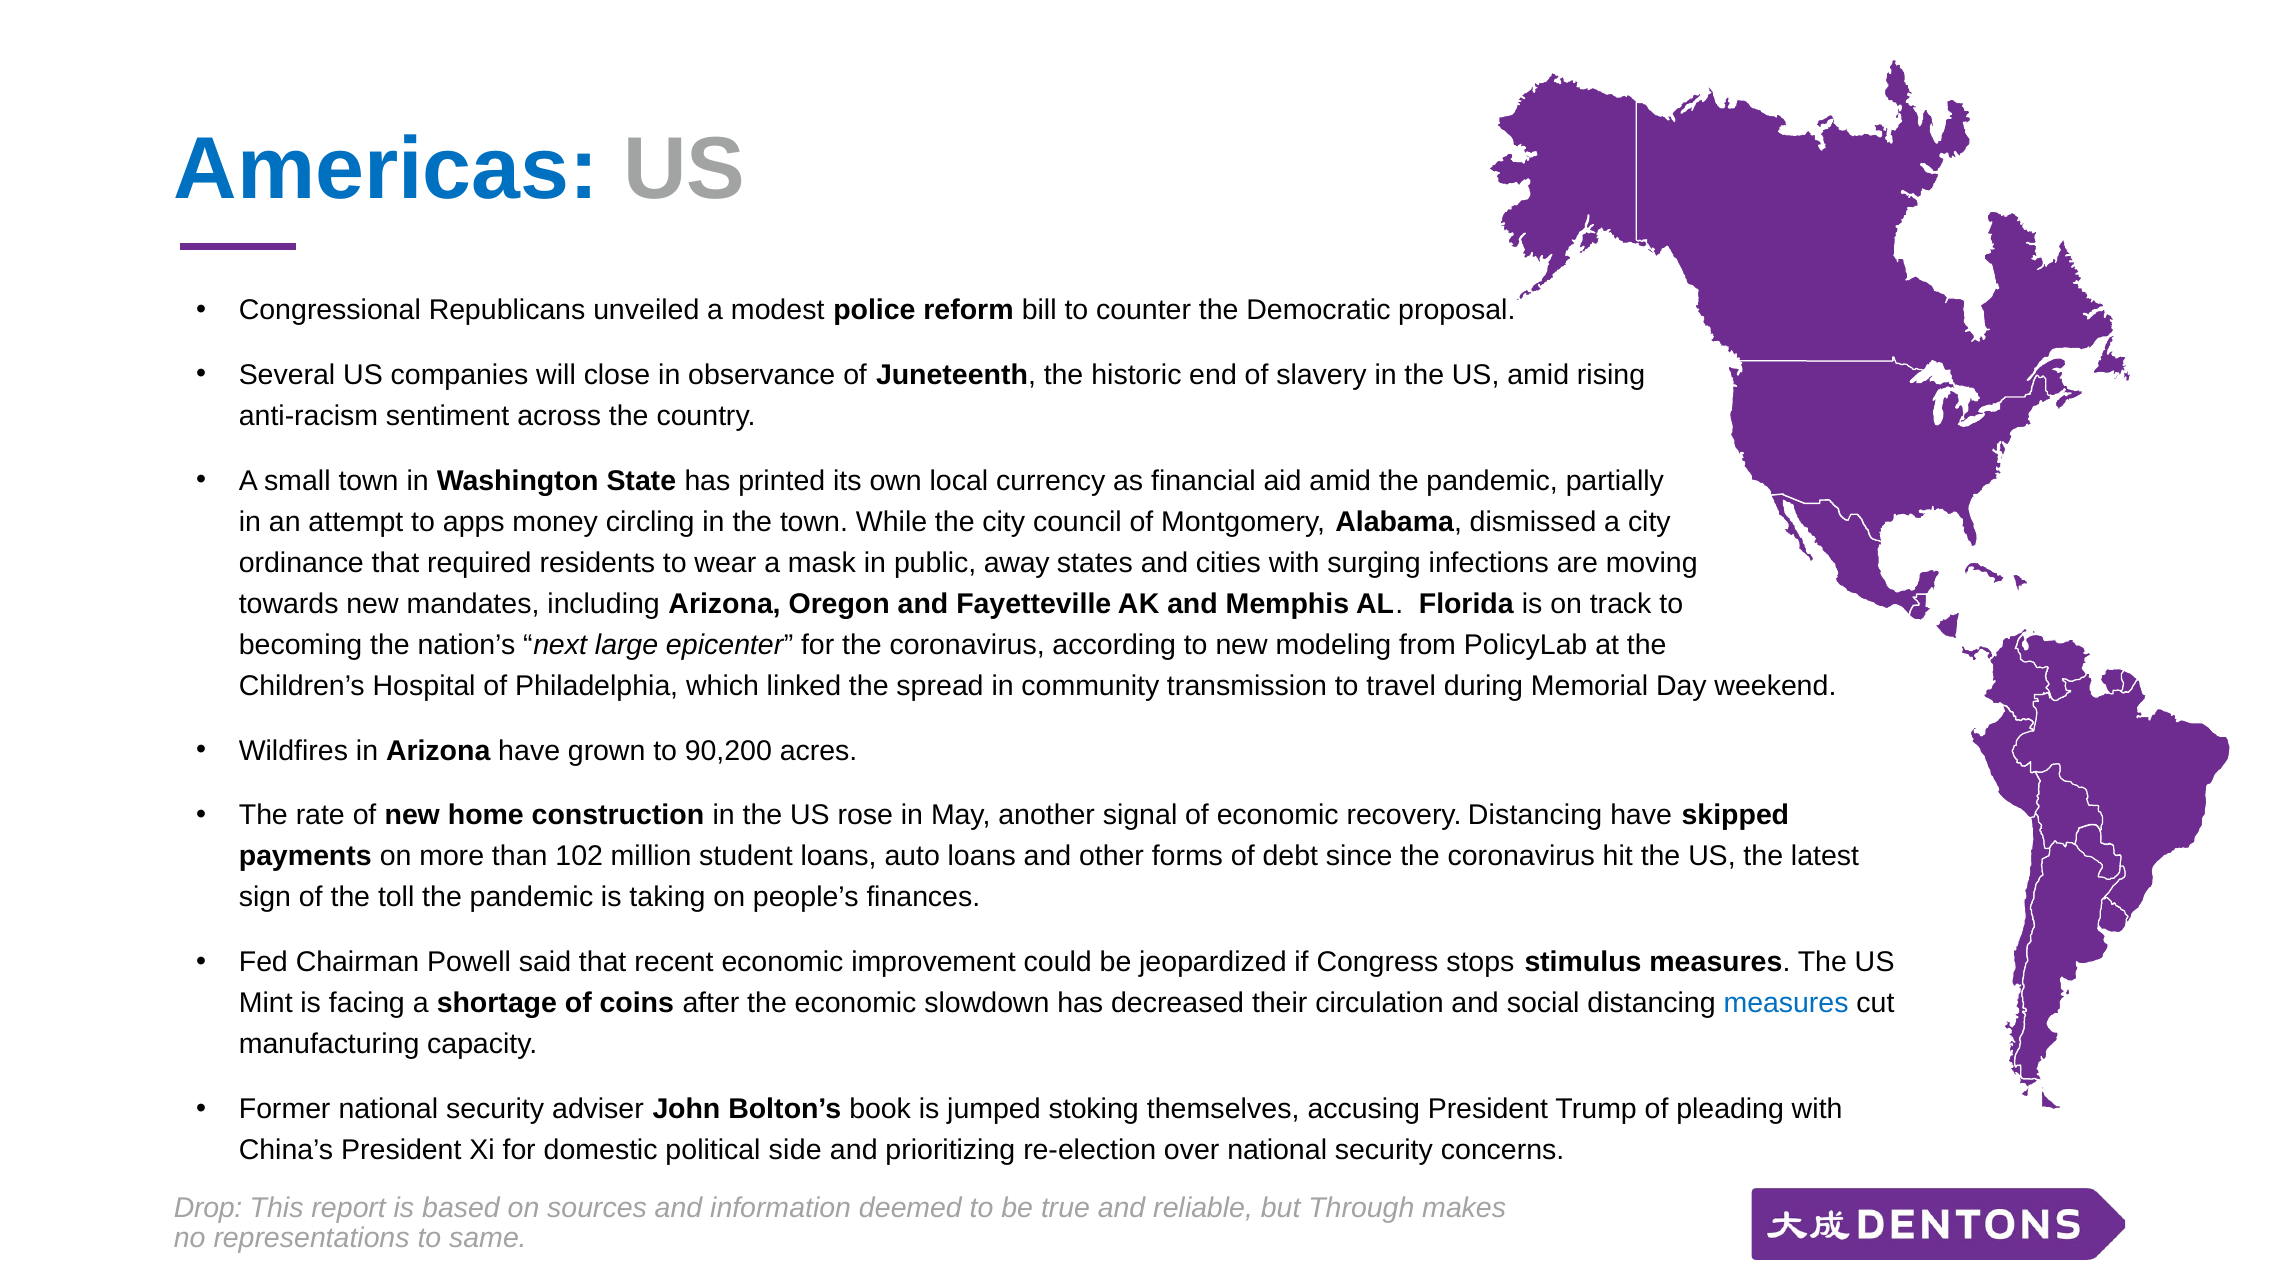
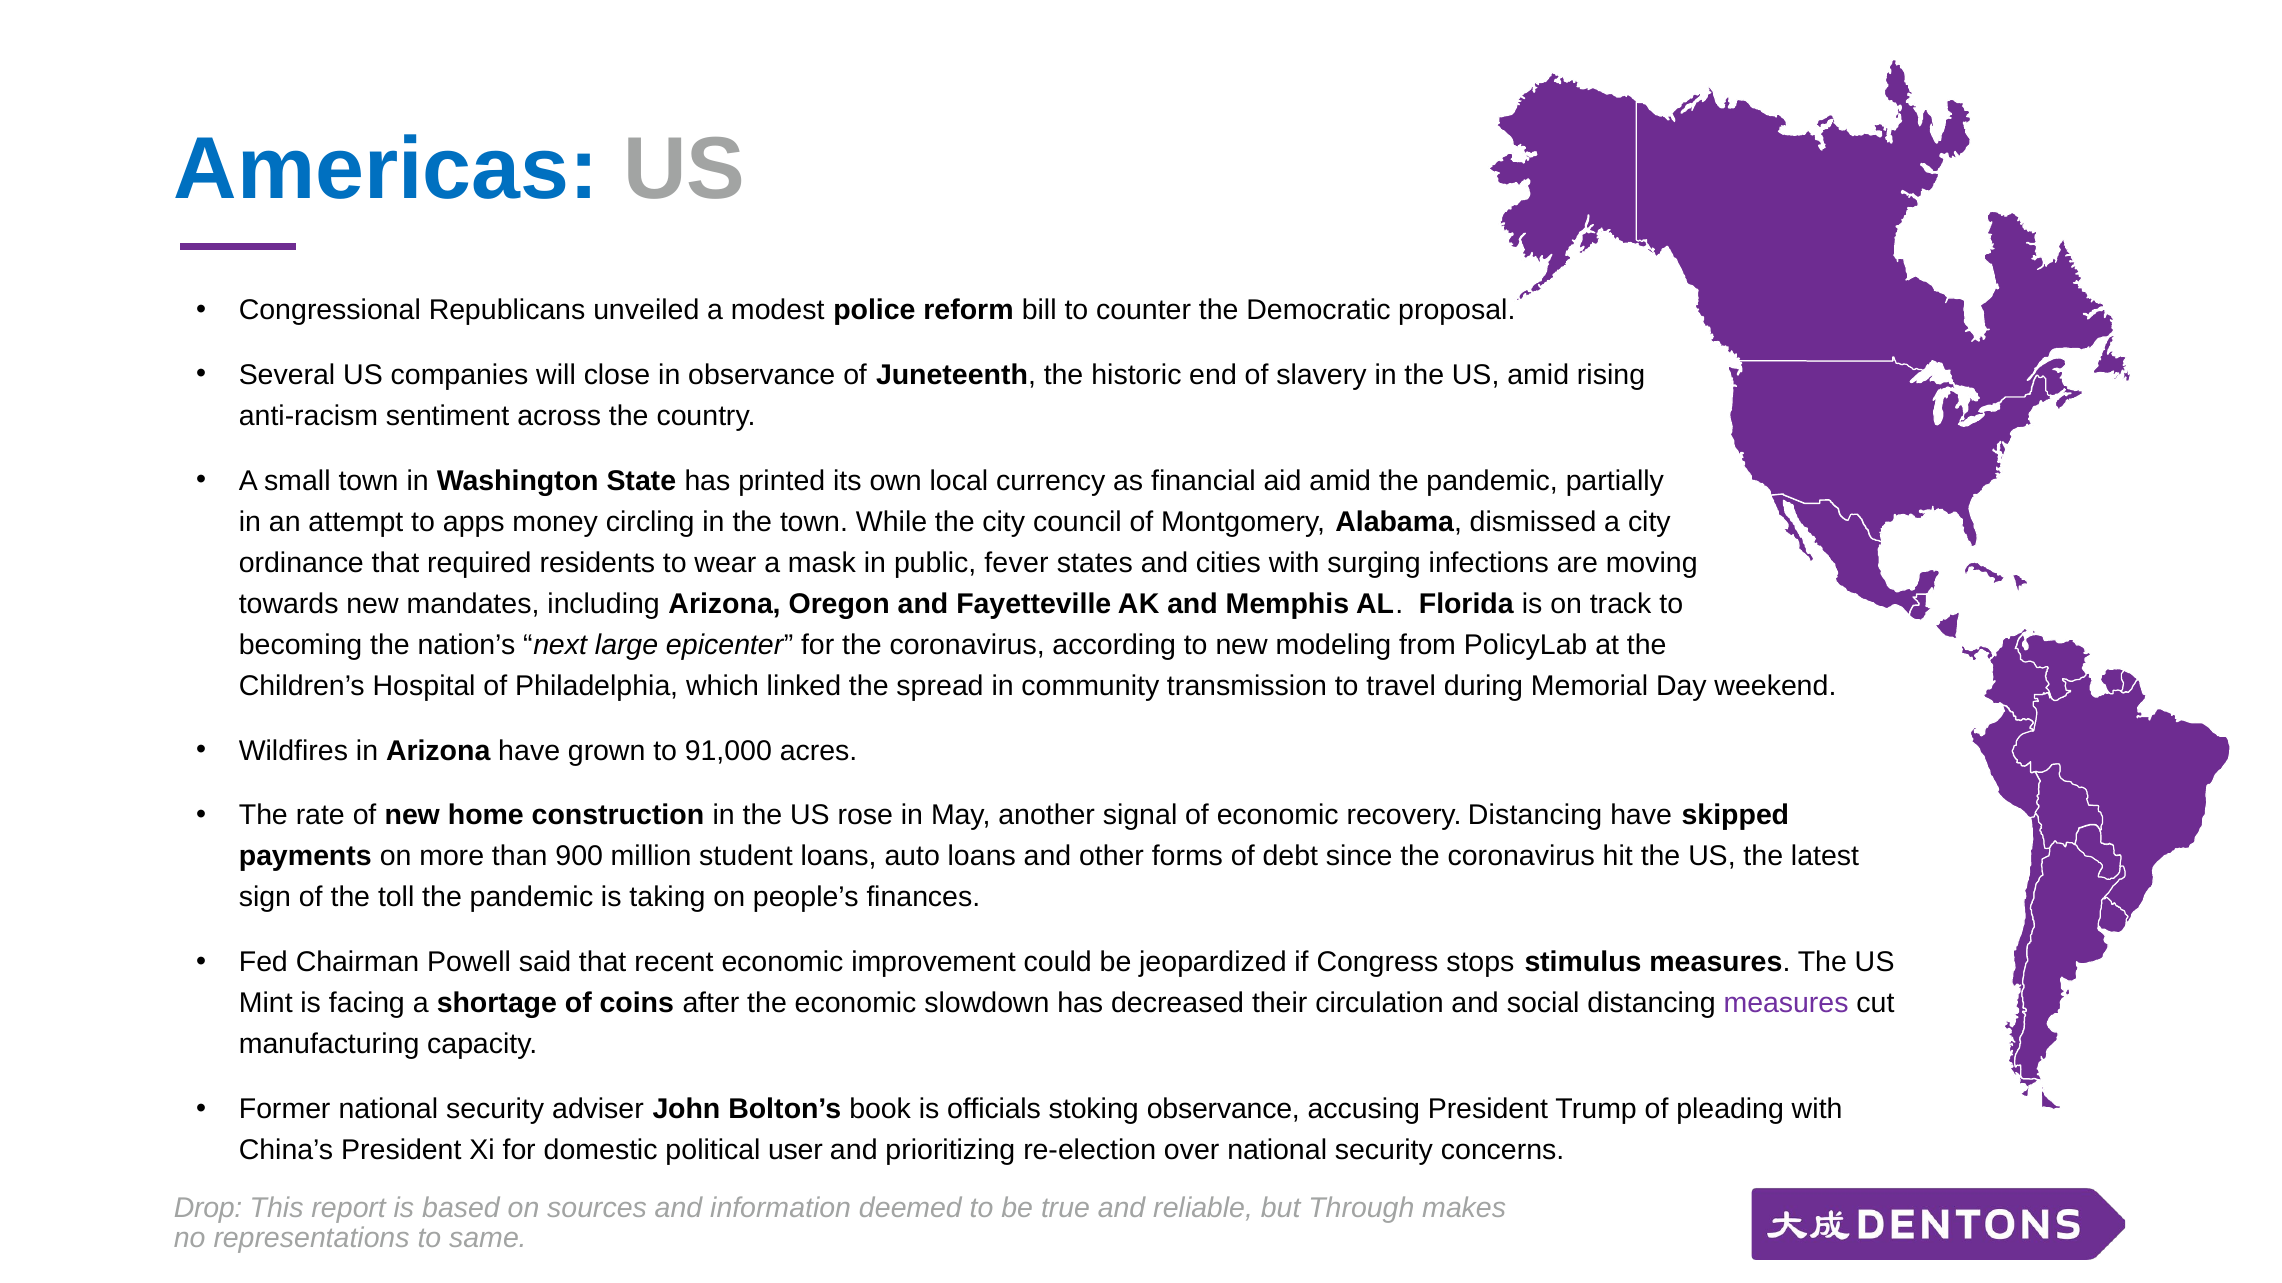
away: away -> fever
90,200: 90,200 -> 91,000
102: 102 -> 900
measures at (1786, 1004) colour: blue -> purple
jumped: jumped -> officials
stoking themselves: themselves -> observance
side: side -> user
